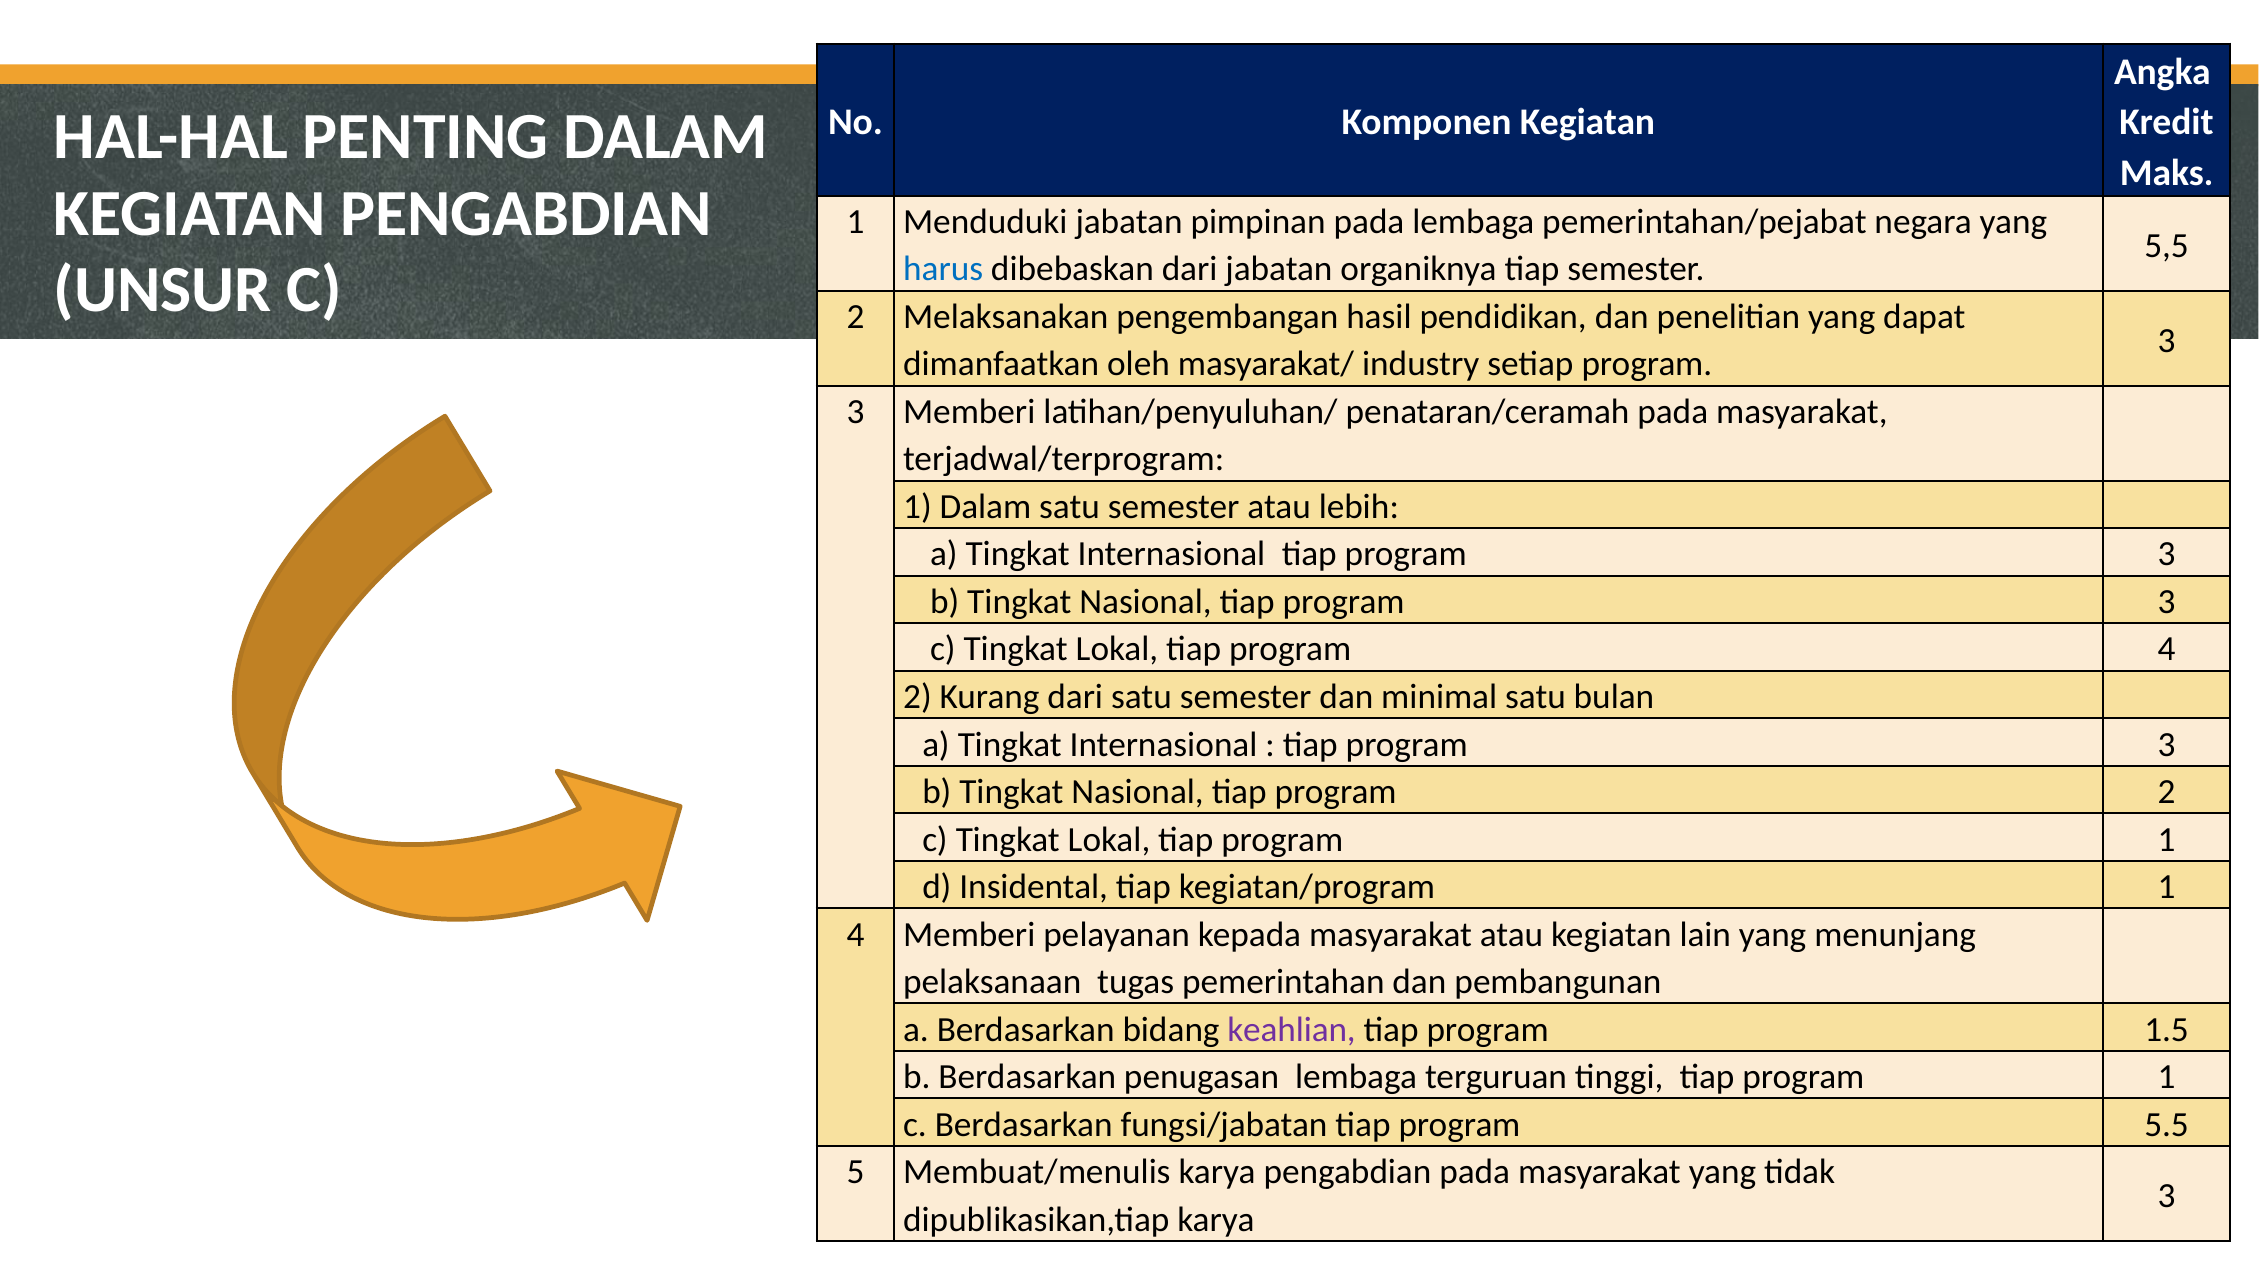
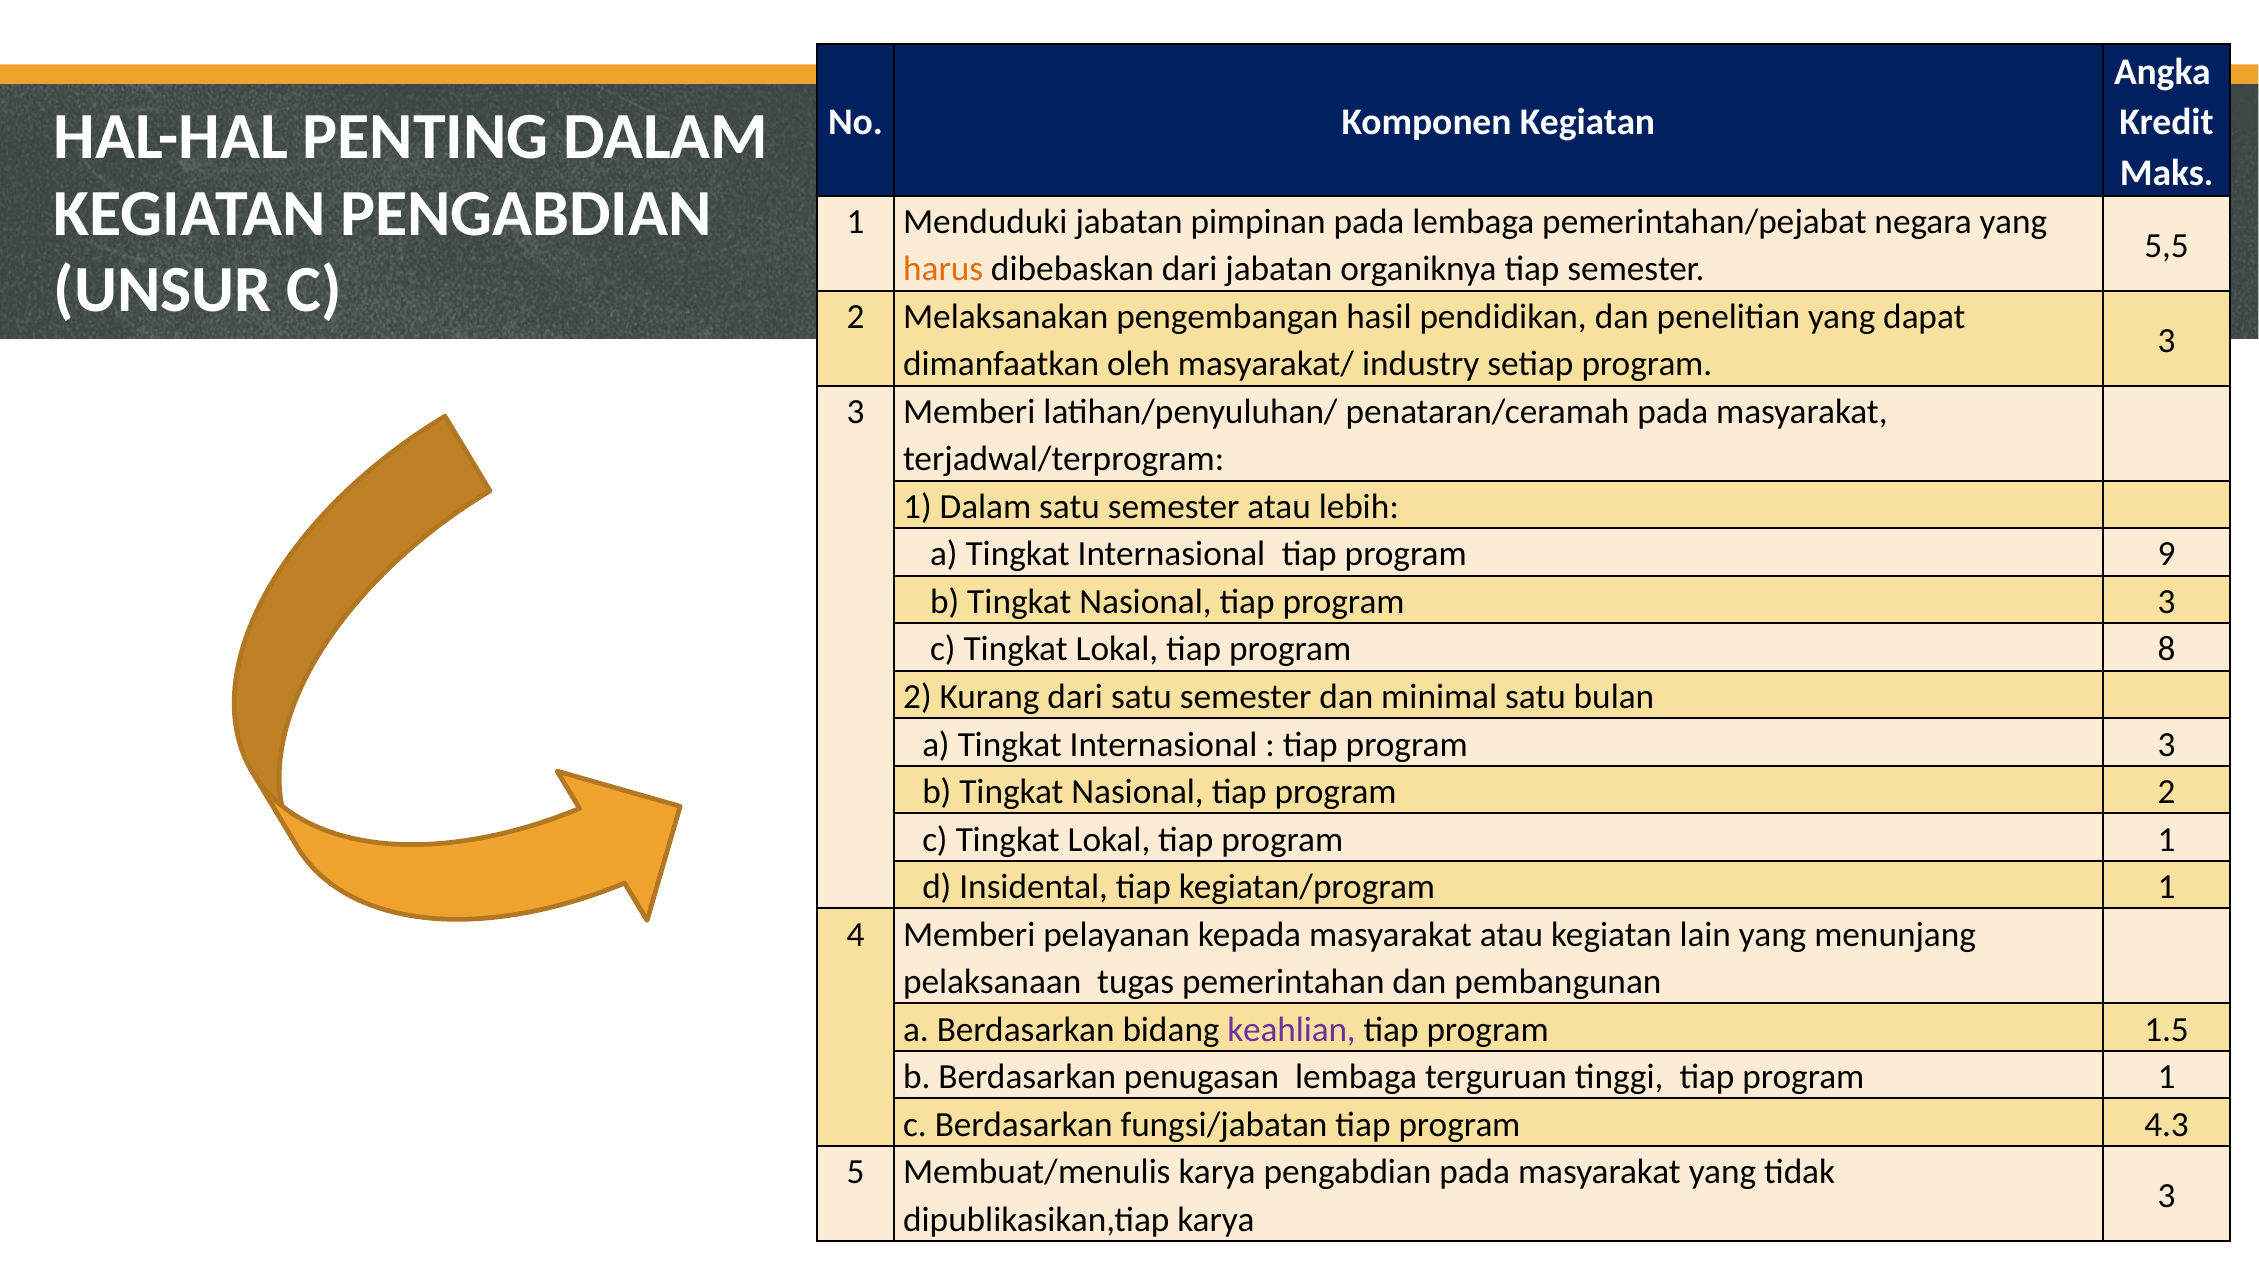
harus colour: blue -> orange
Internasional tiap program 3: 3 -> 9
program 4: 4 -> 8
5.5: 5.5 -> 4.3
